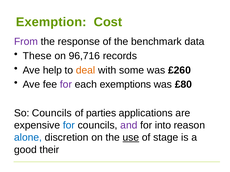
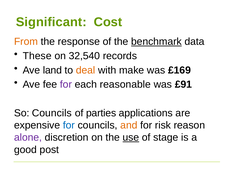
Exemption: Exemption -> Significant
From colour: purple -> orange
benchmark underline: none -> present
96,716: 96,716 -> 32,540
help: help -> land
some: some -> make
£260: £260 -> £169
exemptions: exemptions -> reasonable
£80: £80 -> £91
and colour: purple -> orange
into: into -> risk
alone colour: blue -> purple
their: their -> post
